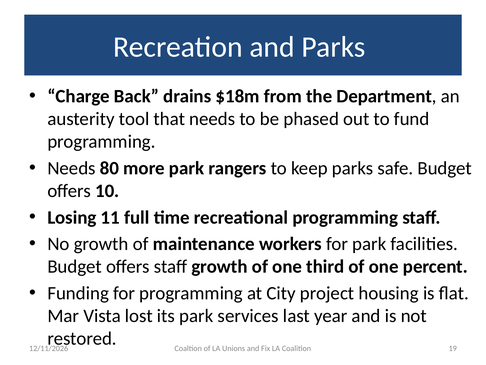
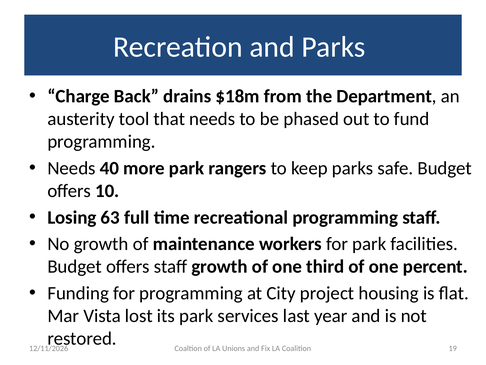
80: 80 -> 40
11: 11 -> 63
